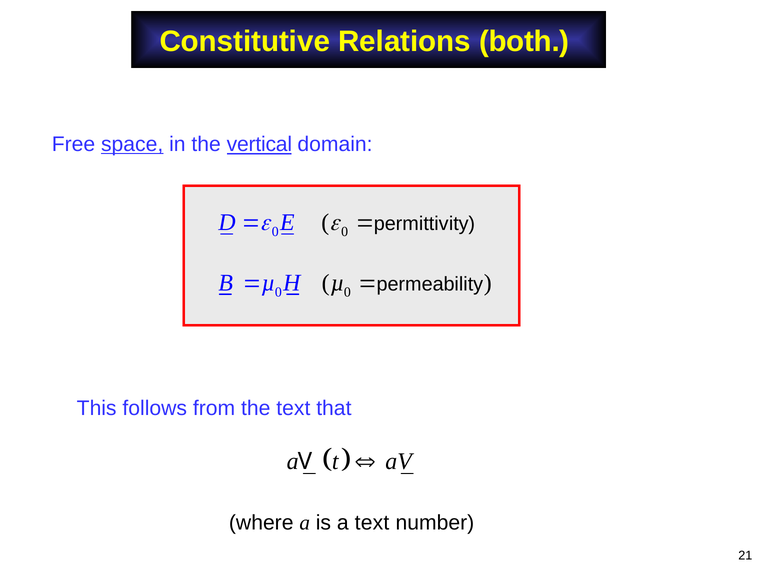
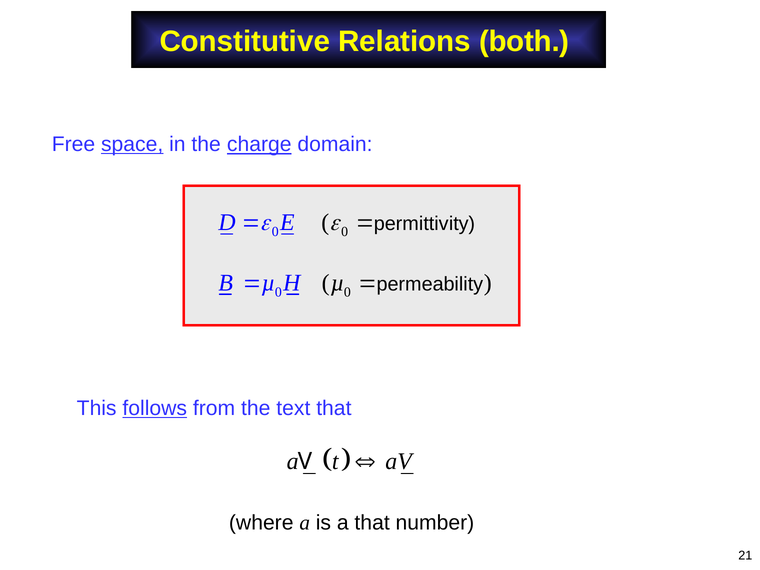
vertical: vertical -> charge
follows underline: none -> present
a text: text -> that
